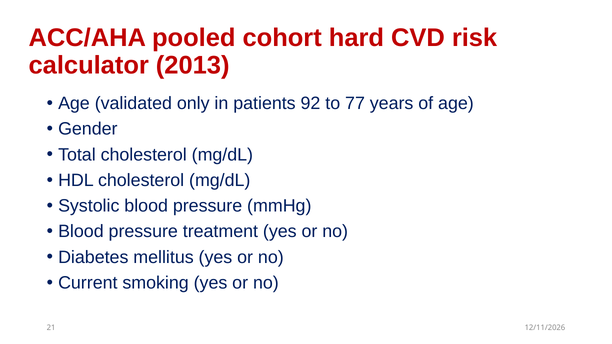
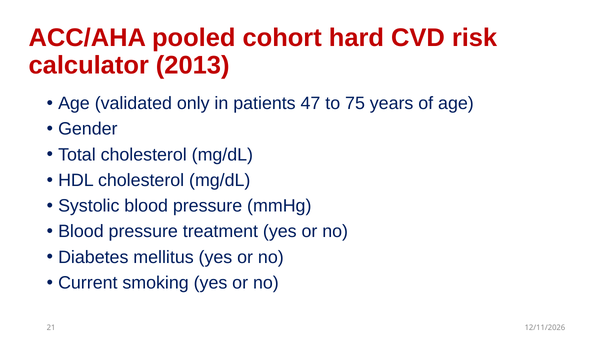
92: 92 -> 47
77: 77 -> 75
